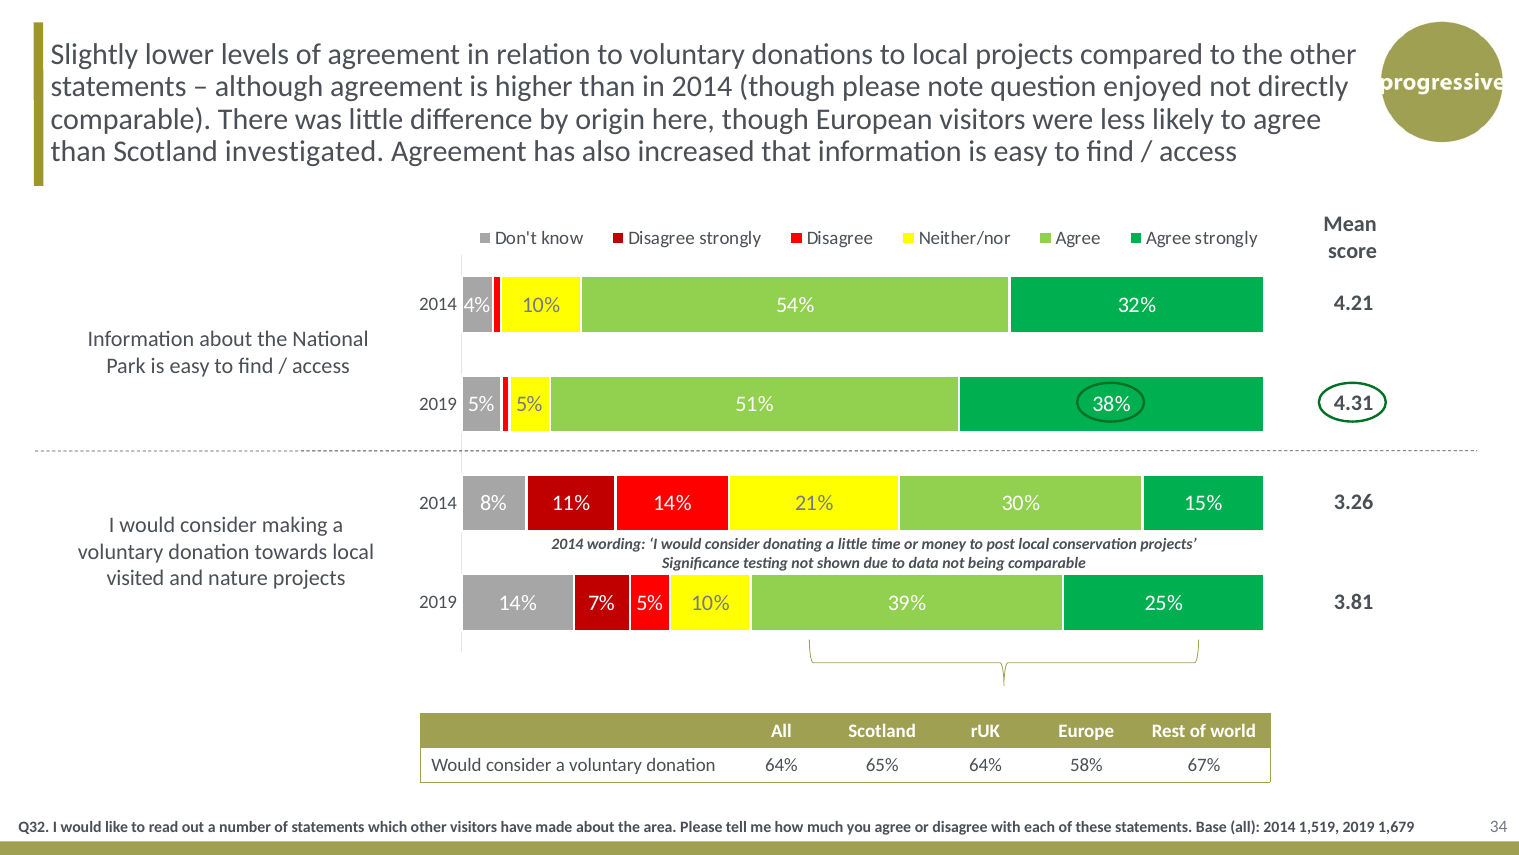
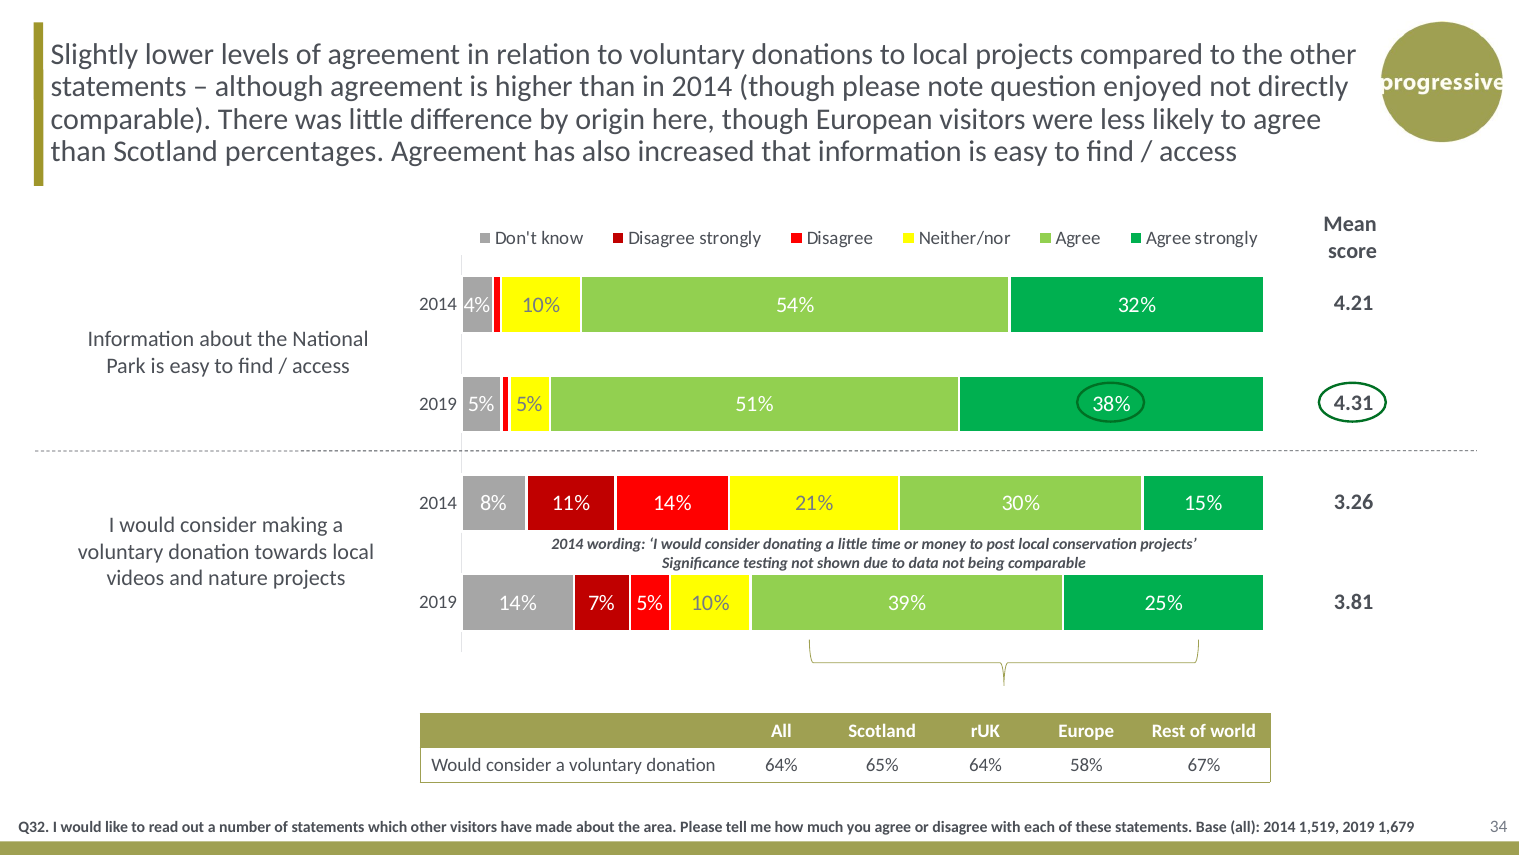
investigated: investigated -> percentages
visited: visited -> videos
